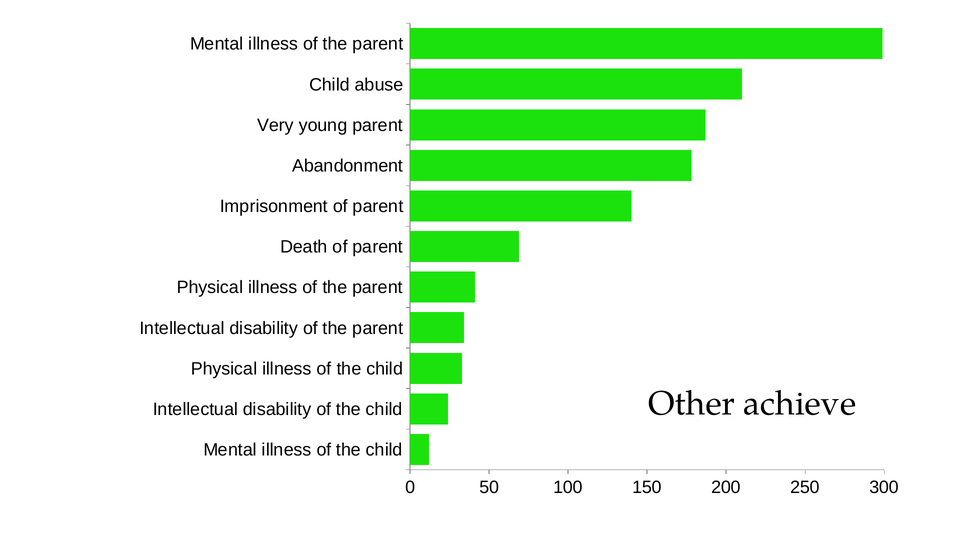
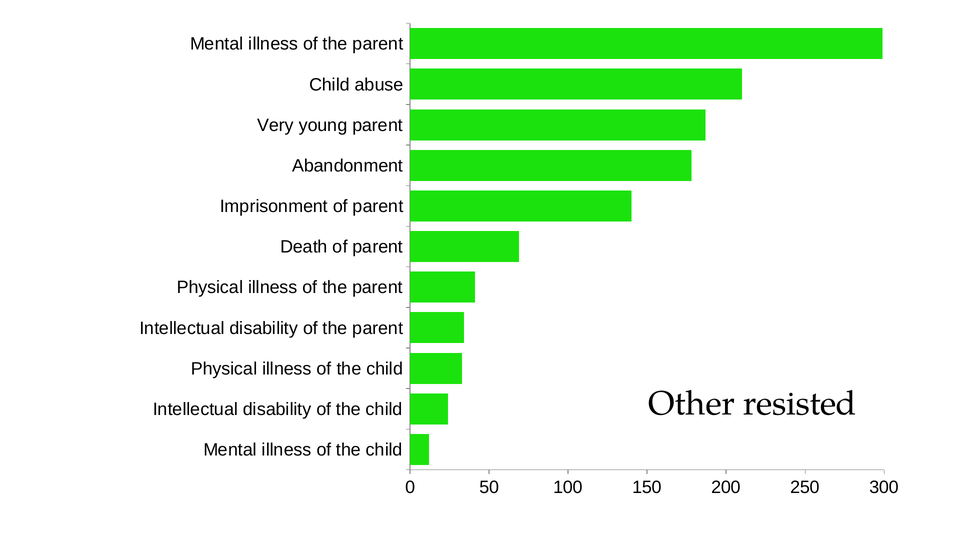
achieve: achieve -> resisted
